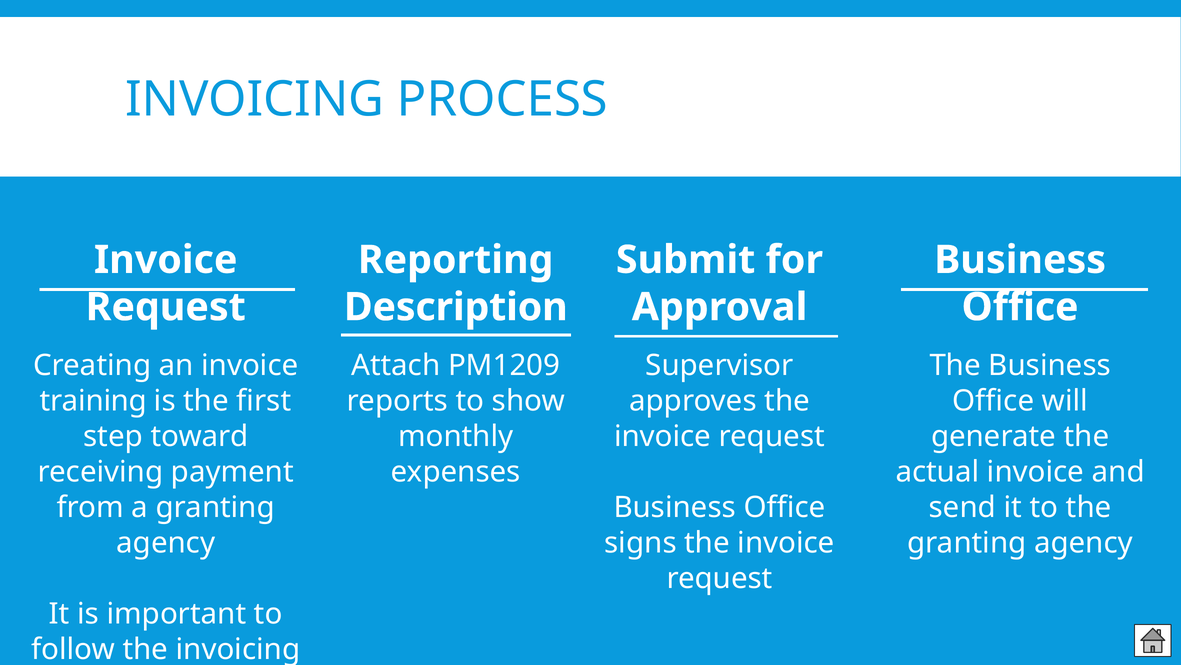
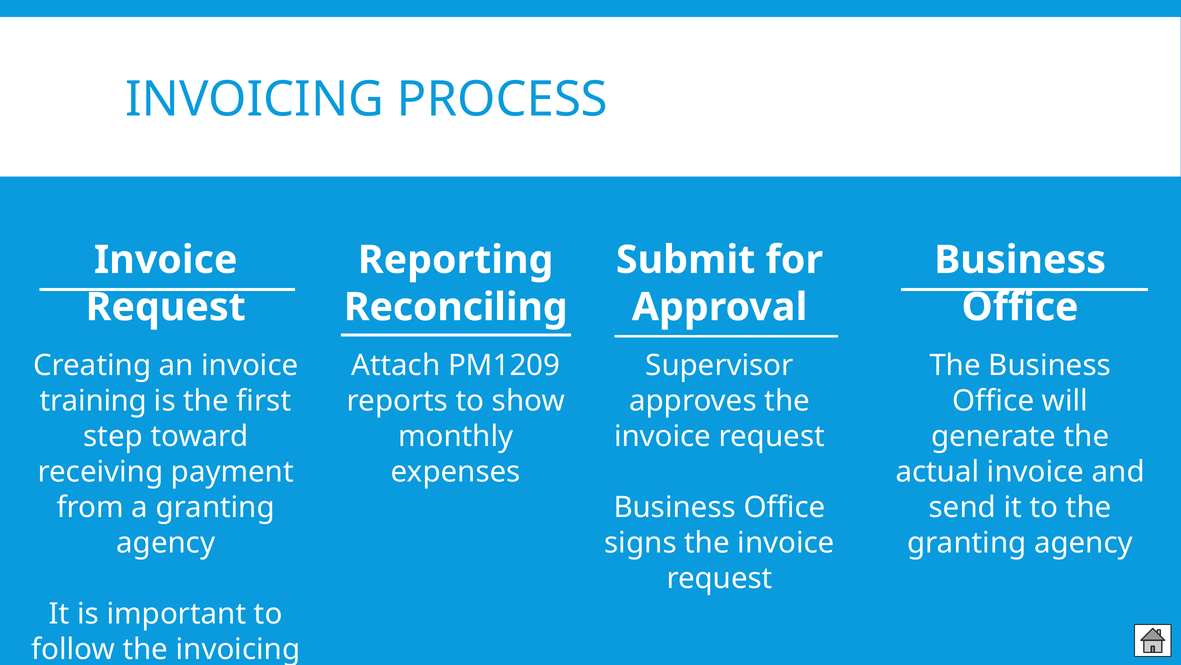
Description: Description -> Reconciling
